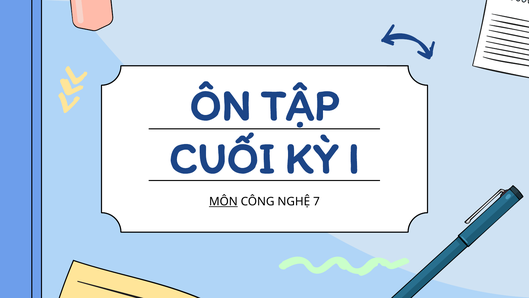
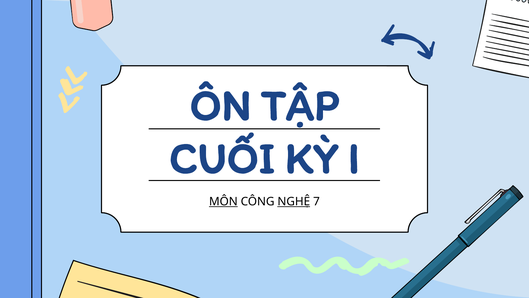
NGHỆ underline: none -> present
